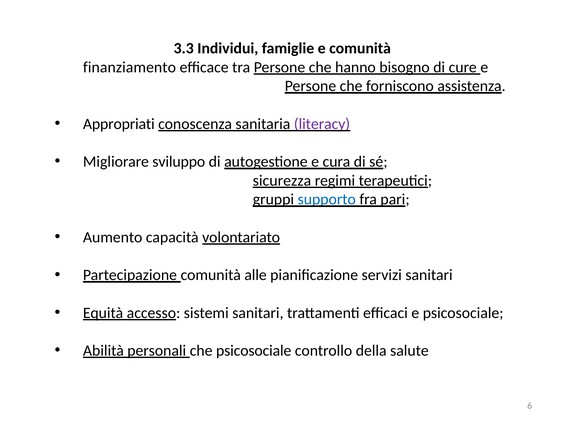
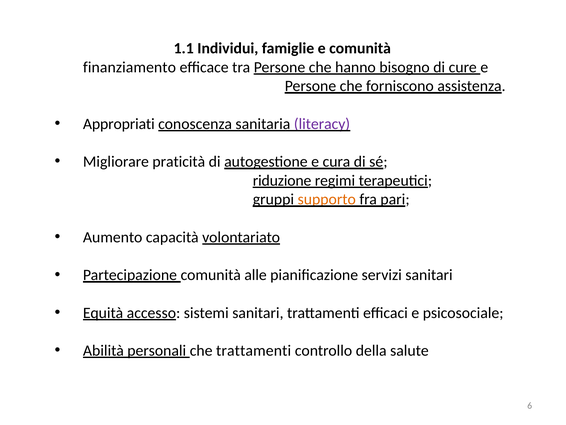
3.3: 3.3 -> 1.1
sviluppo: sviluppo -> praticità
sicurezza: sicurezza -> riduzione
supporto colour: blue -> orange
che psicosociale: psicosociale -> trattamenti
